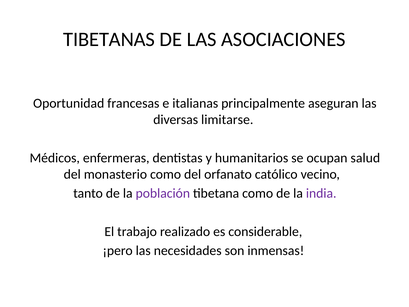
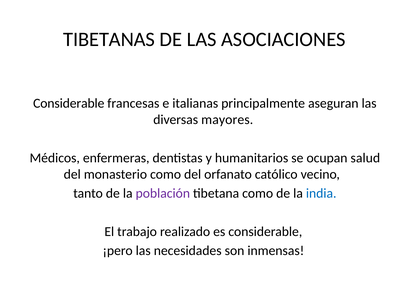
Oportunidad at (69, 103): Oportunidad -> Considerable
limitarse: limitarse -> mayores
india colour: purple -> blue
